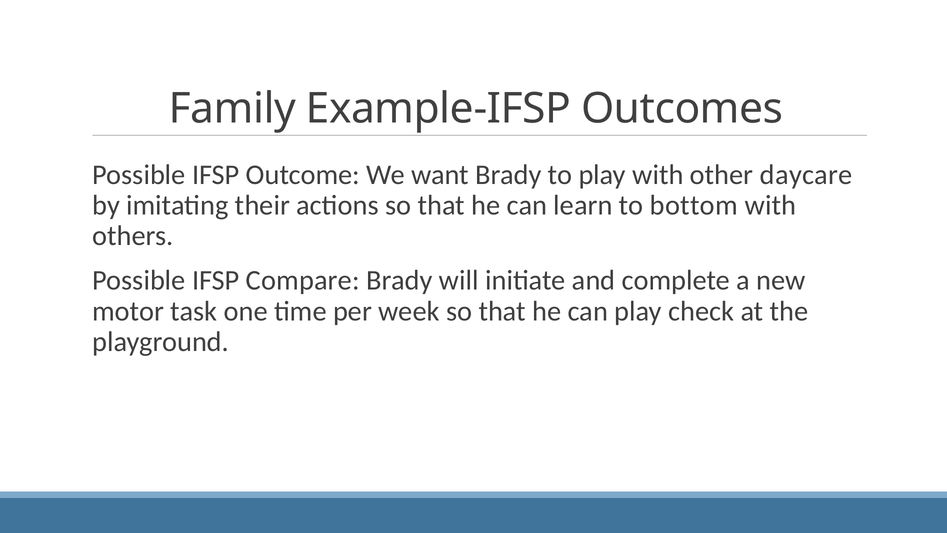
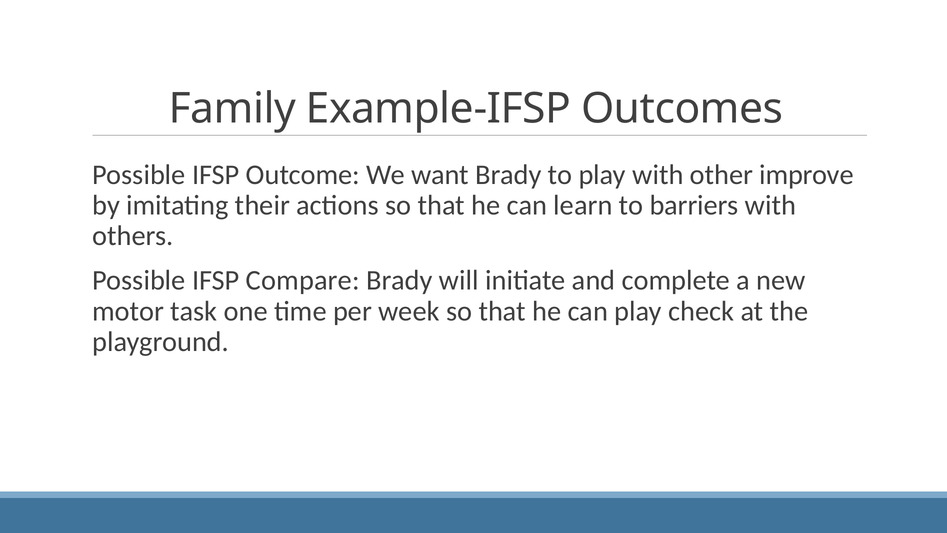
daycare: daycare -> improve
bottom: bottom -> barriers
